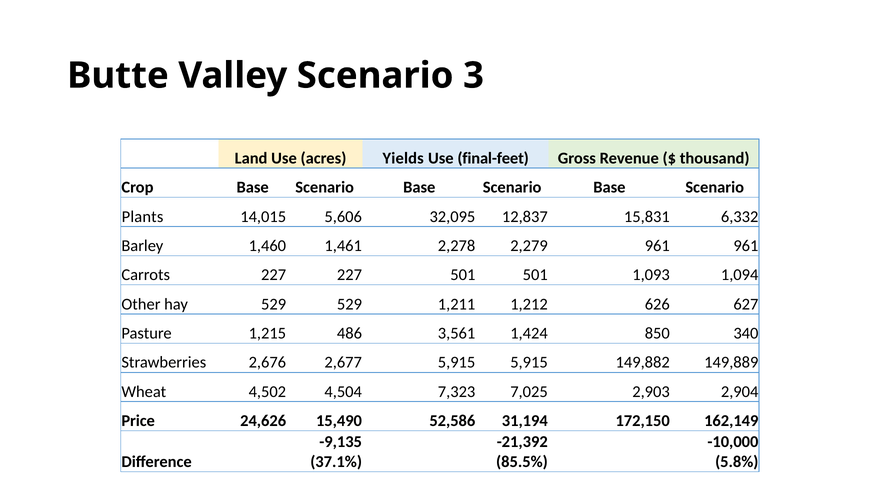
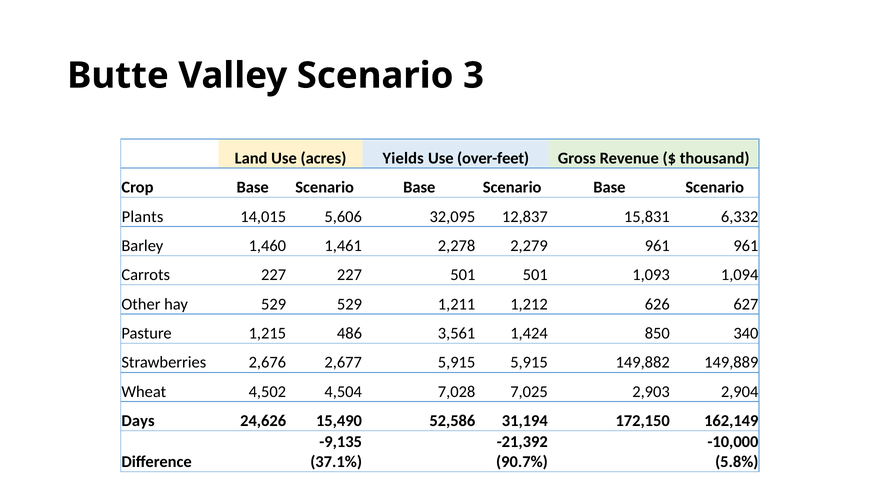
final-feet: final-feet -> over-feet
7,323: 7,323 -> 7,028
Price: Price -> Days
85.5%: 85.5% -> 90.7%
